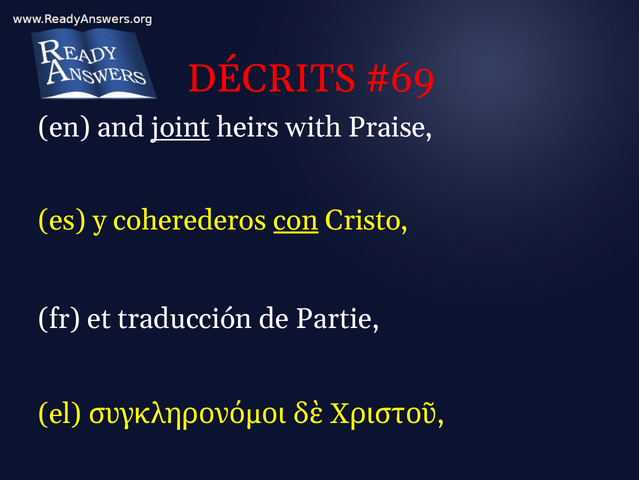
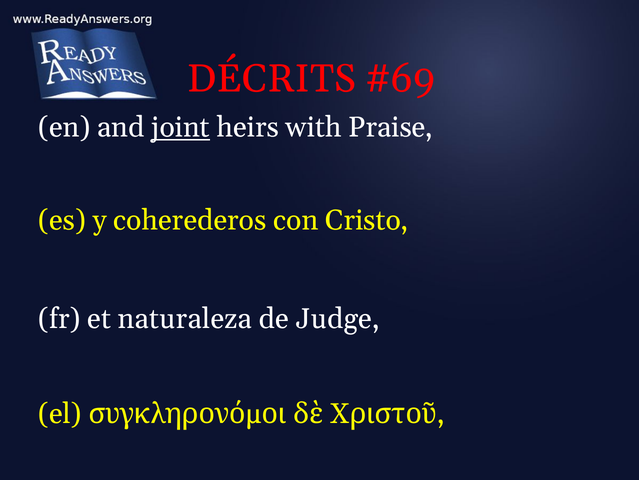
con underline: present -> none
traducción: traducción -> naturaleza
Partie: Partie -> Judge
